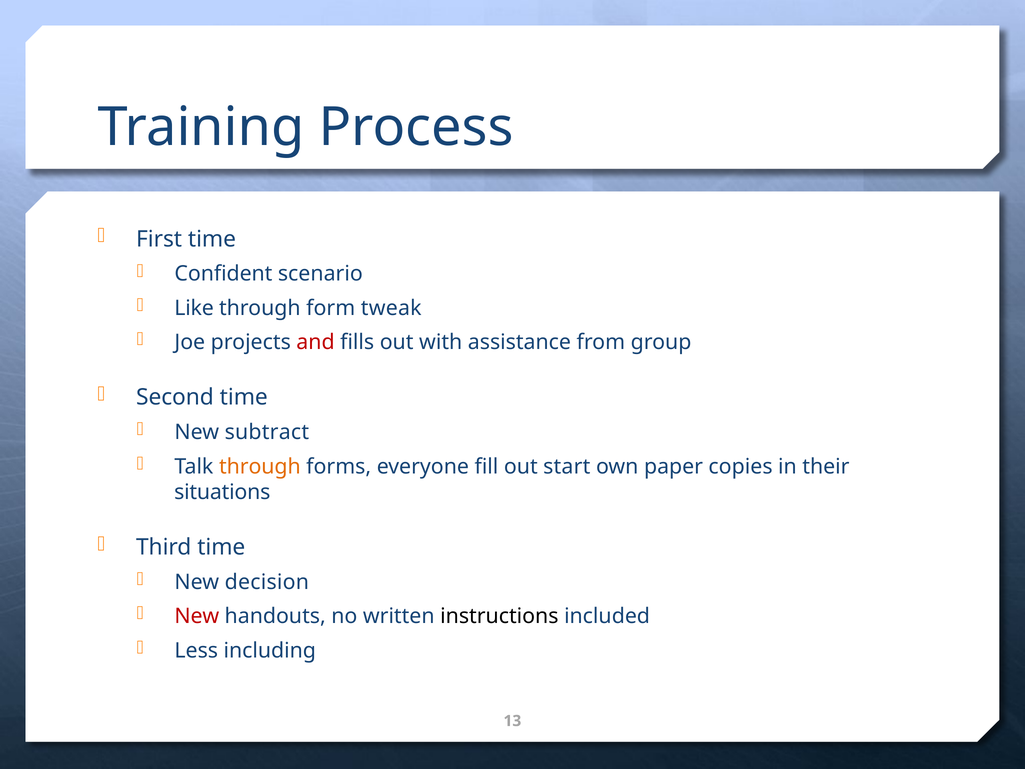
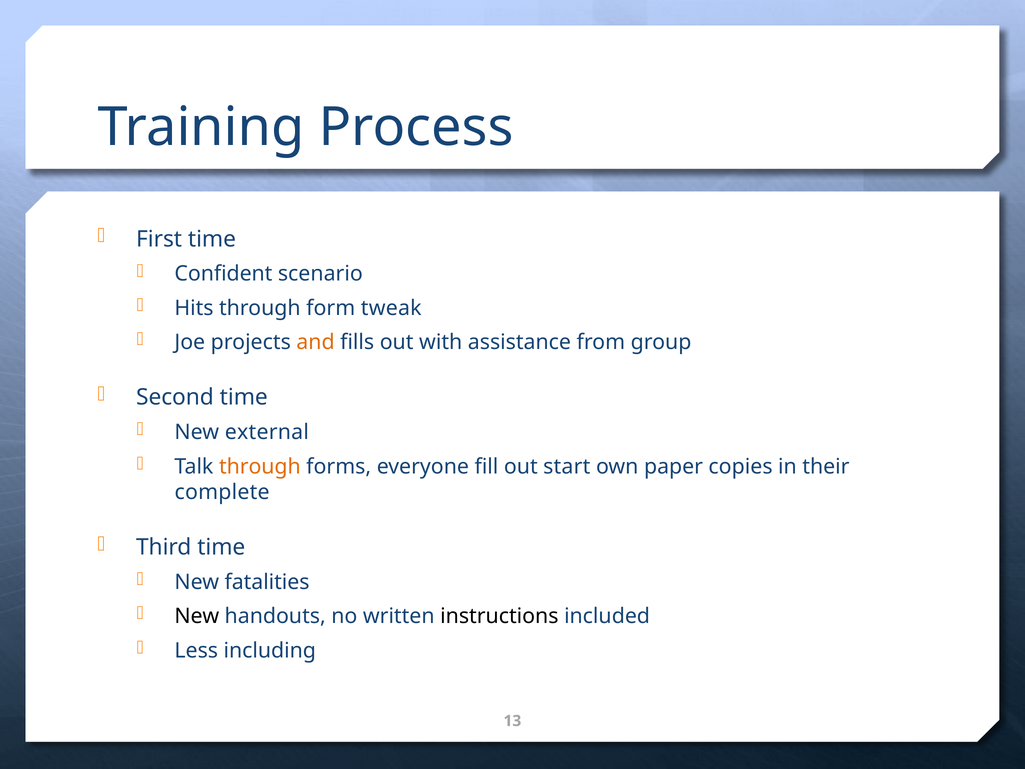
Like: Like -> Hits
and colour: red -> orange
subtract: subtract -> external
situations: situations -> complete
decision: decision -> fatalities
New at (197, 616) colour: red -> black
